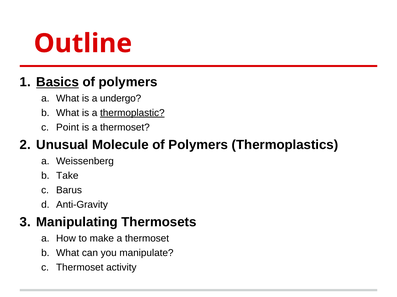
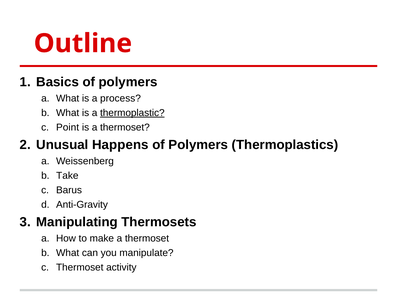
Basics underline: present -> none
undergo: undergo -> process
Molecule: Molecule -> Happens
